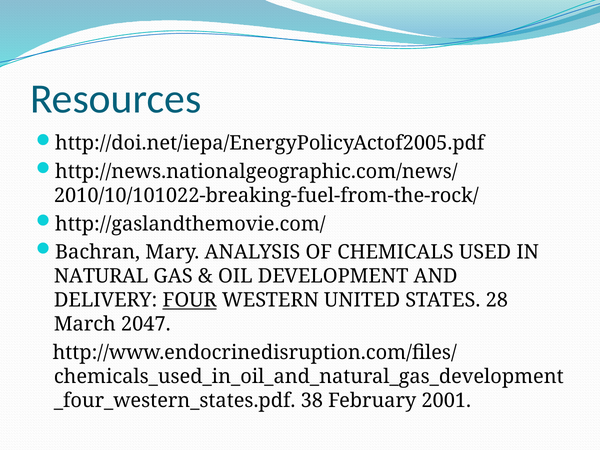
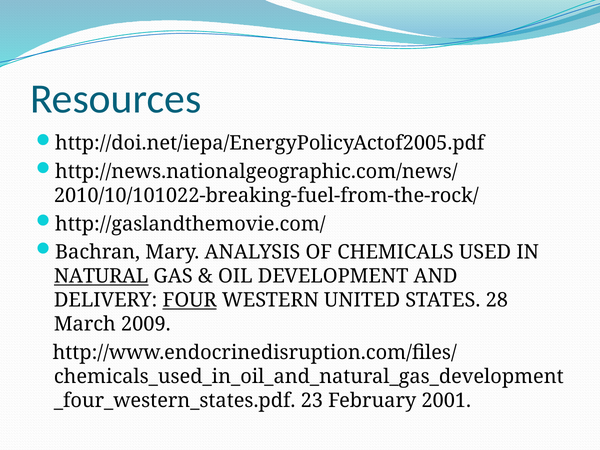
NATURAL underline: none -> present
2047: 2047 -> 2009
38: 38 -> 23
